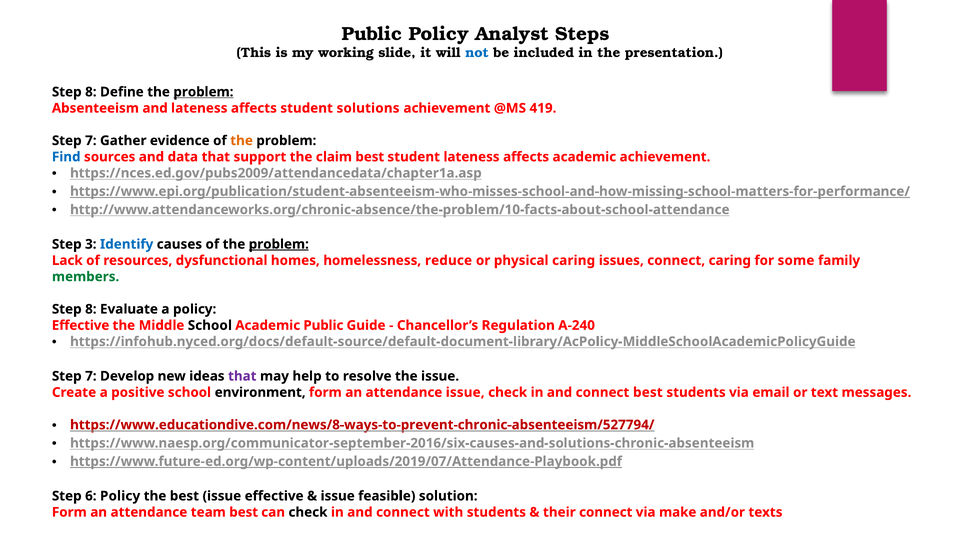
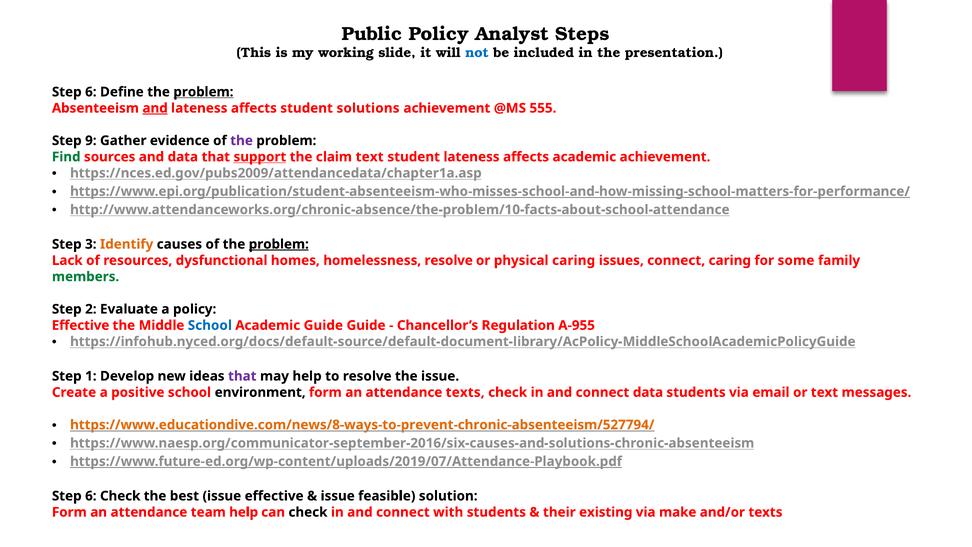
8 at (91, 92): 8 -> 6
and at (155, 108) underline: none -> present
419: 419 -> 555
7 at (91, 141): 7 -> 9
the at (242, 141) colour: orange -> purple
Find colour: blue -> green
support underline: none -> present
claim best: best -> text
Identify colour: blue -> orange
homelessness reduce: reduce -> resolve
8 at (91, 309): 8 -> 2
School at (210, 325) colour: black -> blue
Academic Public: Public -> Guide
A-240: A-240 -> A-955
7 at (91, 376): 7 -> 1
attendance issue: issue -> texts
connect best: best -> data
https://www.educationdive.com/news/8-ways-to-prevent-chronic-absenteeism/527794/ colour: red -> orange
6 Policy: Policy -> Check
team best: best -> help
their connect: connect -> existing
